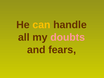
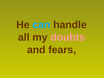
can colour: yellow -> light blue
